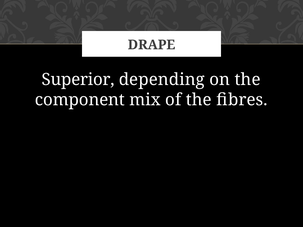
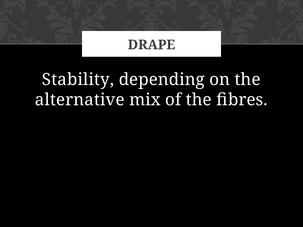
Superior: Superior -> Stability
component: component -> alternative
